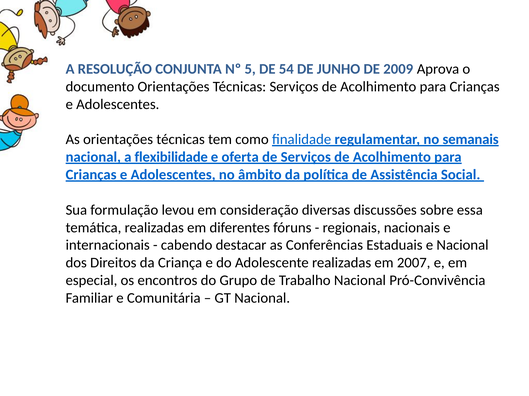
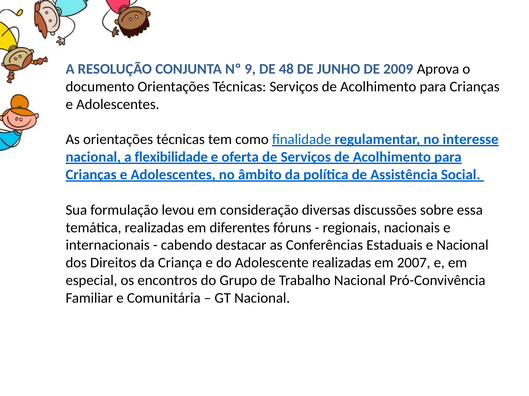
5: 5 -> 9
54: 54 -> 48
semanais: semanais -> interesse
